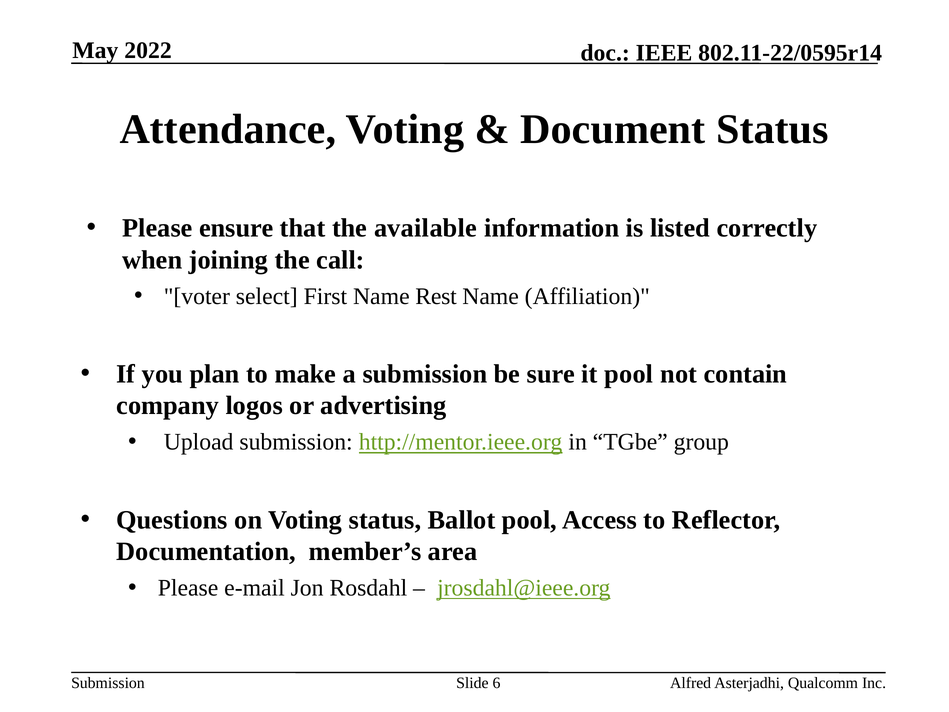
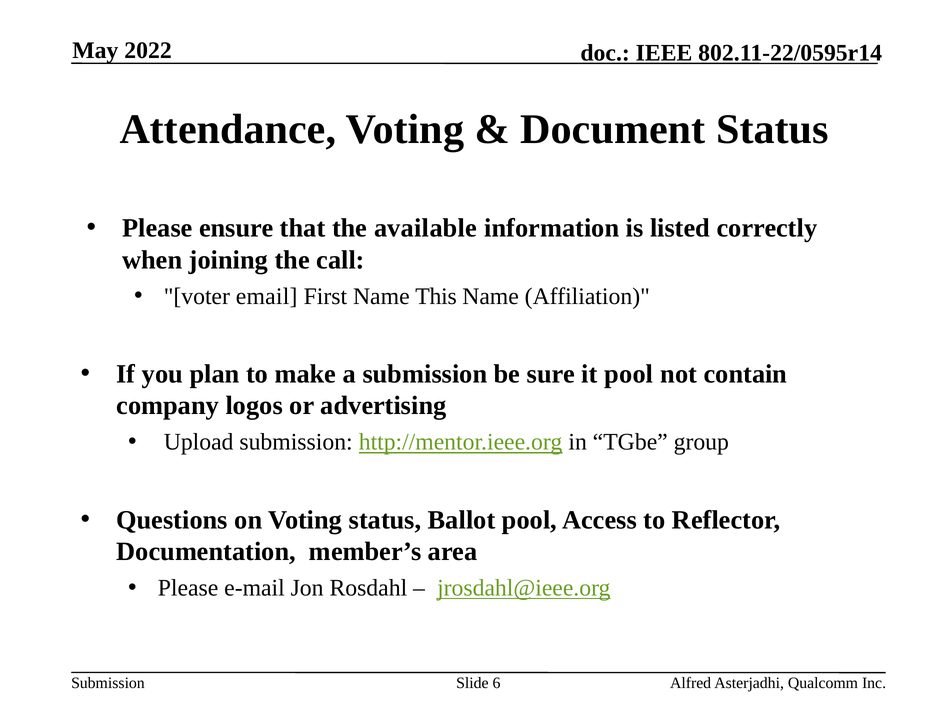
select: select -> email
Rest: Rest -> This
